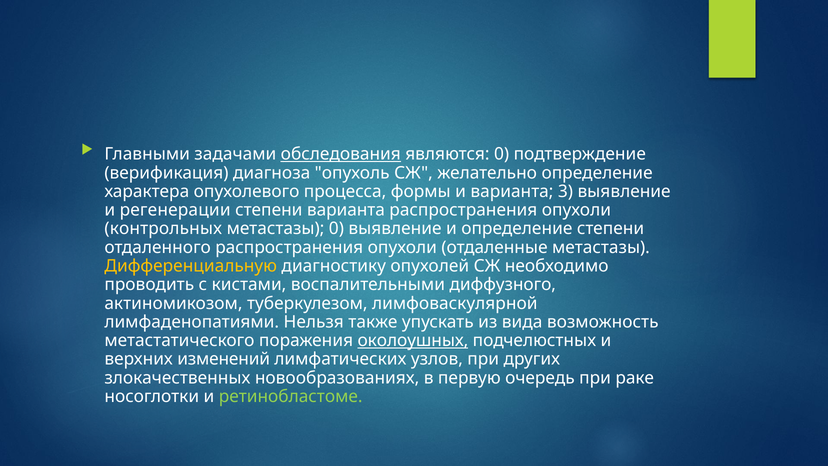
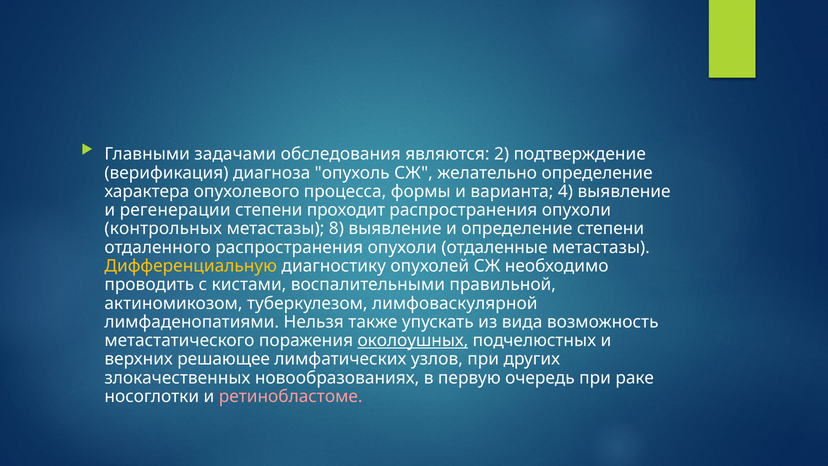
обследования underline: present -> none
являются 0: 0 -> 2
3: 3 -> 4
степени варианта: варианта -> проходит
метастазы 0: 0 -> 8
диффузного: диффузного -> правильной
изменений: изменений -> решающее
ретинобластоме colour: light green -> pink
